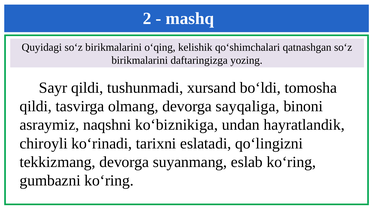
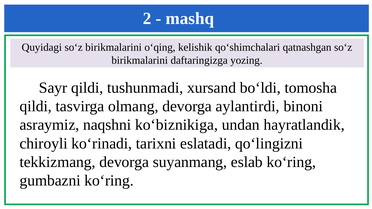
sayqaliga: sayqaliga -> aylantirdi
